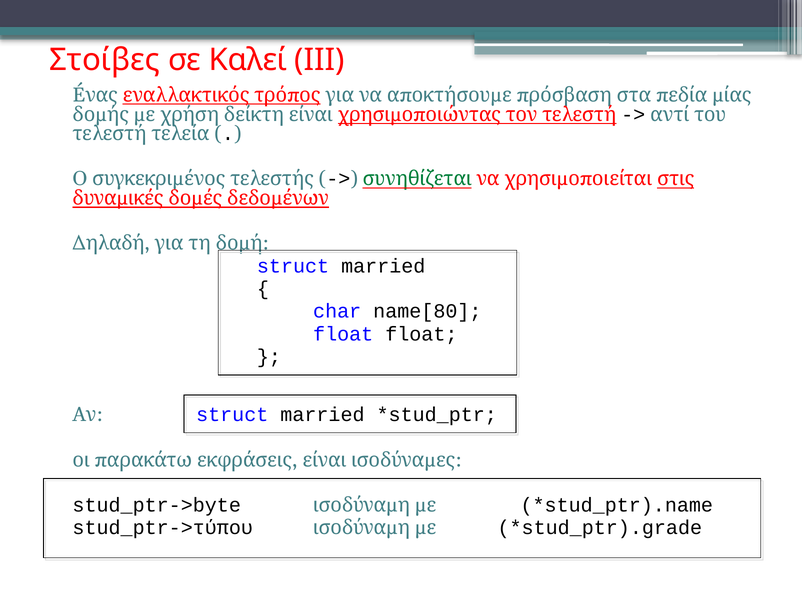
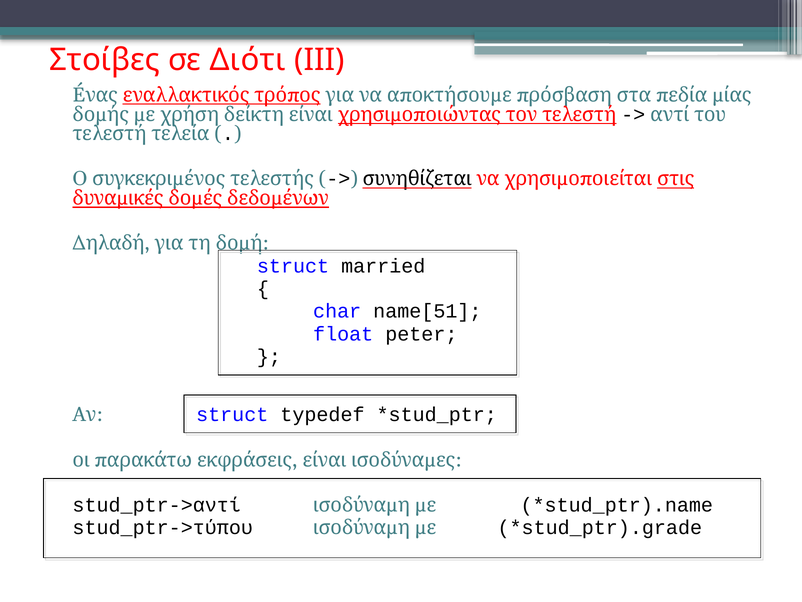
Καλεί: Καλεί -> Διότι
συνηθίζεται colour: green -> black
name[80: name[80 -> name[51
float float: float -> peter
married at (322, 414): married -> typedef
stud_ptr->byte: stud_ptr->byte -> stud_ptr->αντί
